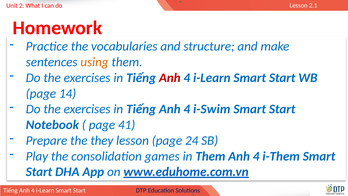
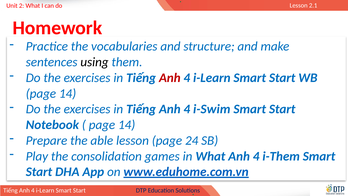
using colour: orange -> black
41 at (127, 125): 41 -> 14
they: they -> able
in Them: Them -> What
